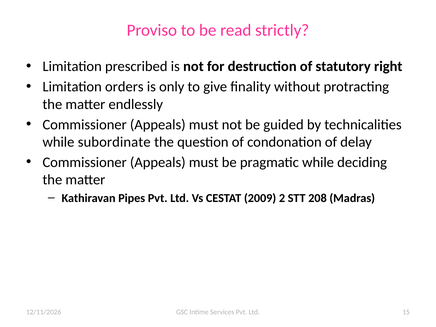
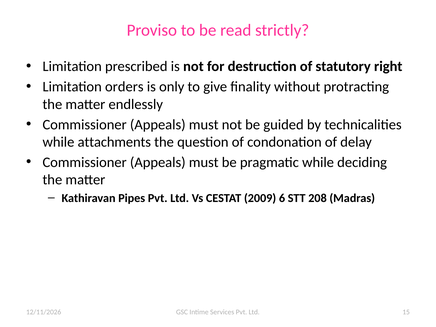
subordinate: subordinate -> attachments
2: 2 -> 6
